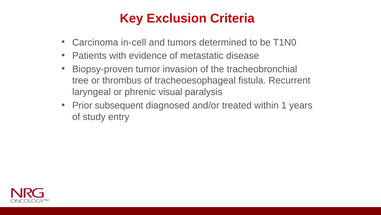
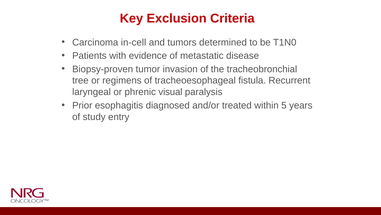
thrombus: thrombus -> regimens
subsequent: subsequent -> esophagitis
1: 1 -> 5
